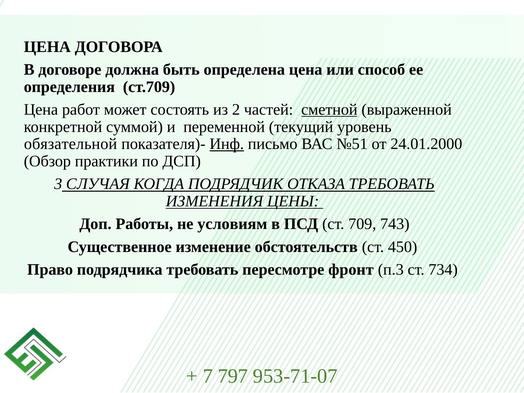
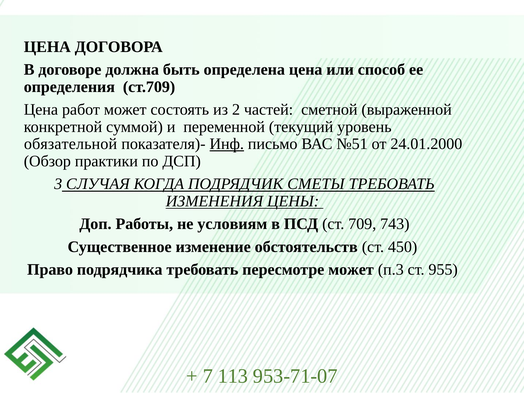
сметной underline: present -> none
ОТКАЗА: ОТКАЗА -> СМЕТЫ
пересмотре фронт: фронт -> может
734: 734 -> 955
797: 797 -> 113
